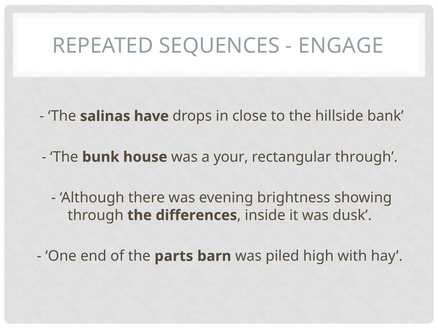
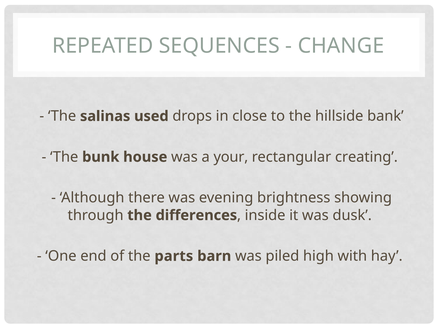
ENGAGE: ENGAGE -> CHANGE
have: have -> used
rectangular through: through -> creating
